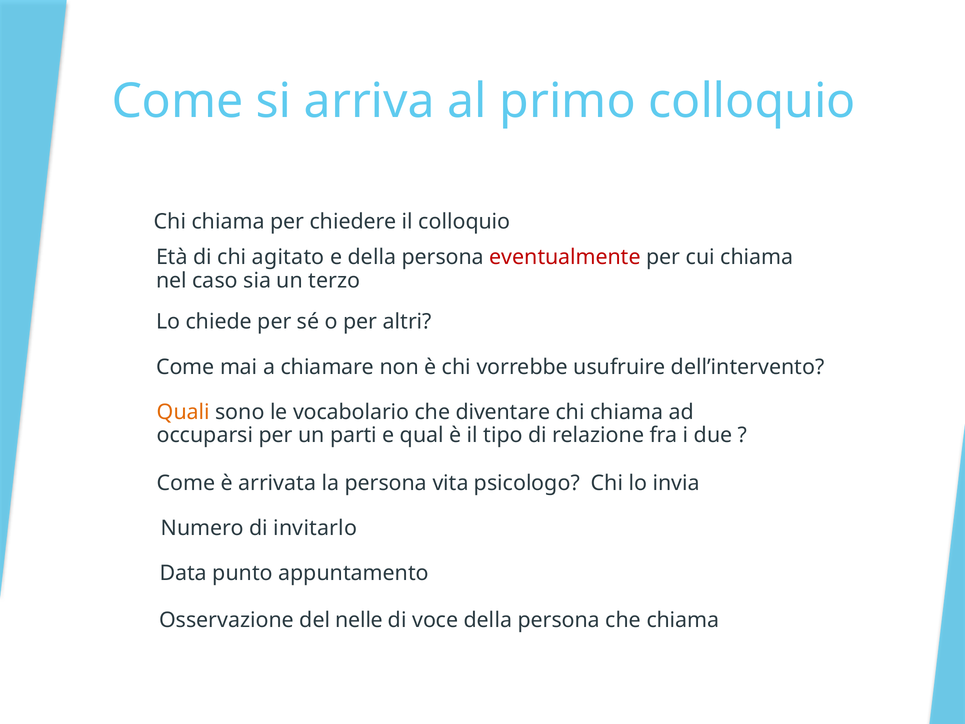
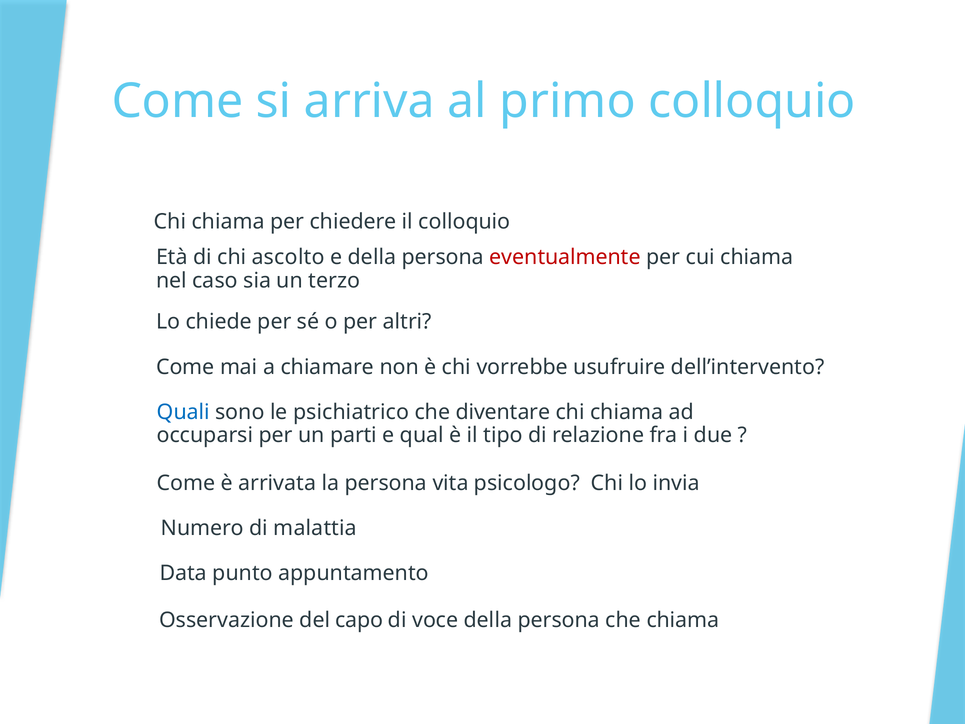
agitato: agitato -> ascolto
Quali colour: orange -> blue
vocabolario: vocabolario -> psichiatrico
invitarlo: invitarlo -> malattia
nelle: nelle -> capo
